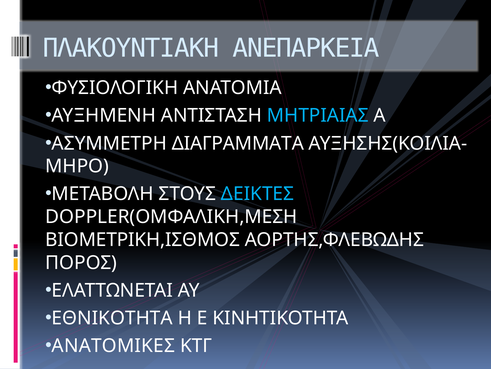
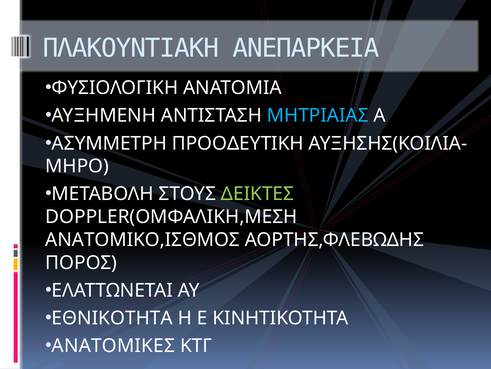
ΔΙΑΓΡΑΜΜΑΤΑ: ΔΙΑΓΡΑΜΜΑΤΑ -> ΠΡΟΟΔΕΥΤΙΚΗ
ΔΕΙΚΤΕΣ colour: light blue -> light green
ΒΙΟΜΕΤΡΙΚΗ,ΙΣΘΜΟΣ: ΒΙΟΜΕΤΡΙΚΗ,ΙΣΘΜΟΣ -> ΑΝΑΤΟΜΙΚΟ,ΙΣΘΜΟΣ
